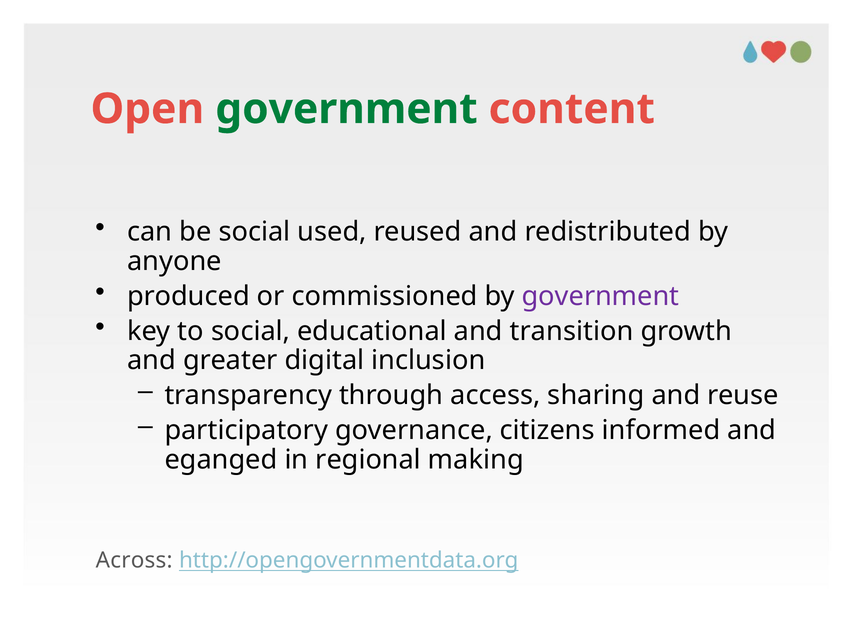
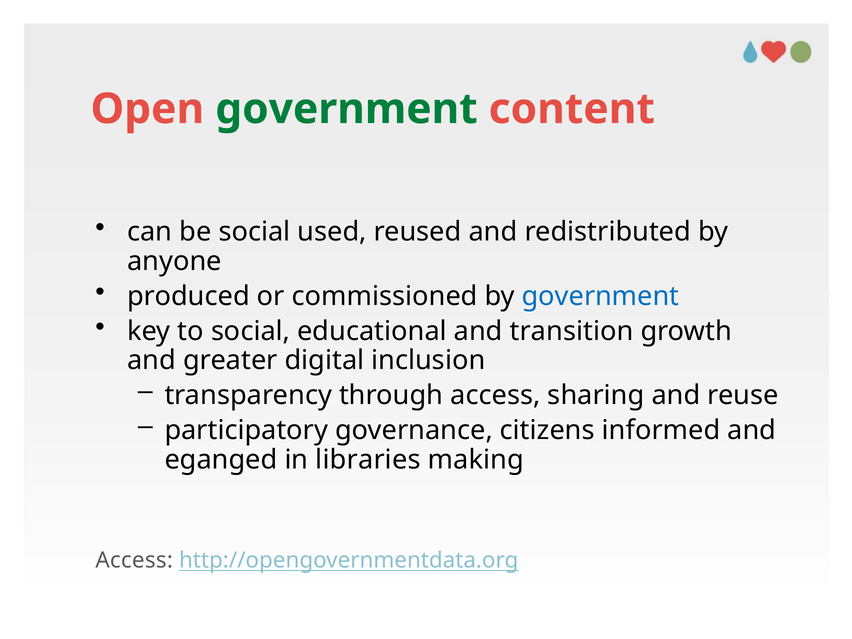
government at (601, 296) colour: purple -> blue
regional: regional -> libraries
Across at (134, 560): Across -> Access
